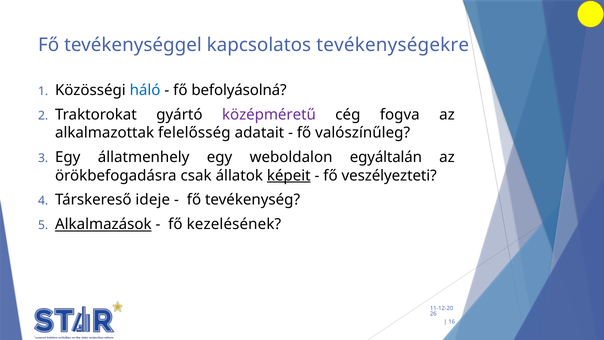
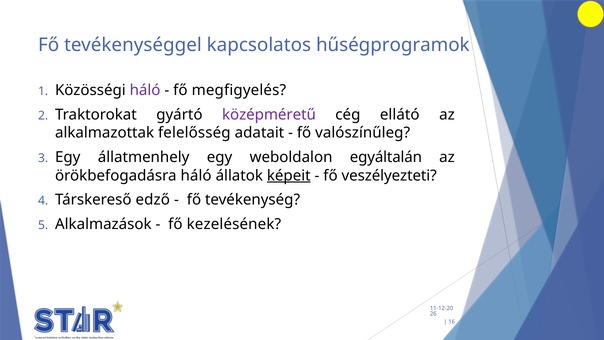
tevékenységekre: tevékenységekre -> hűségprogramok
háló at (145, 90) colour: blue -> purple
befolyásolná: befolyásolná -> megfigyelés
fogva: fogva -> ellátó
örökbefogadásra csak: csak -> háló
ideje: ideje -> edző
Alkalmazások underline: present -> none
